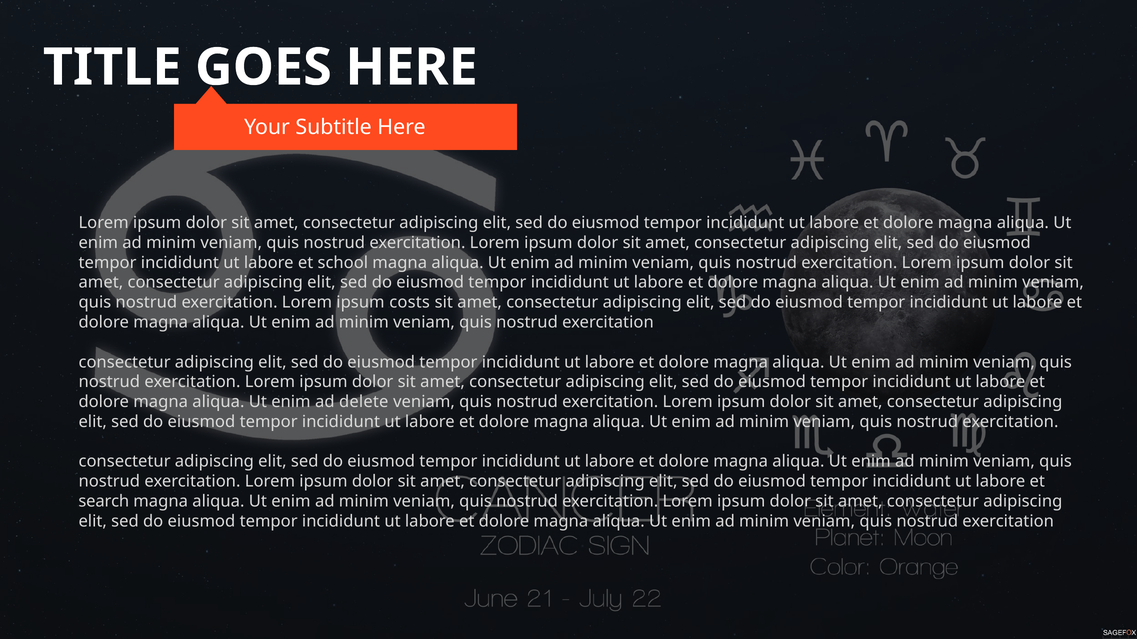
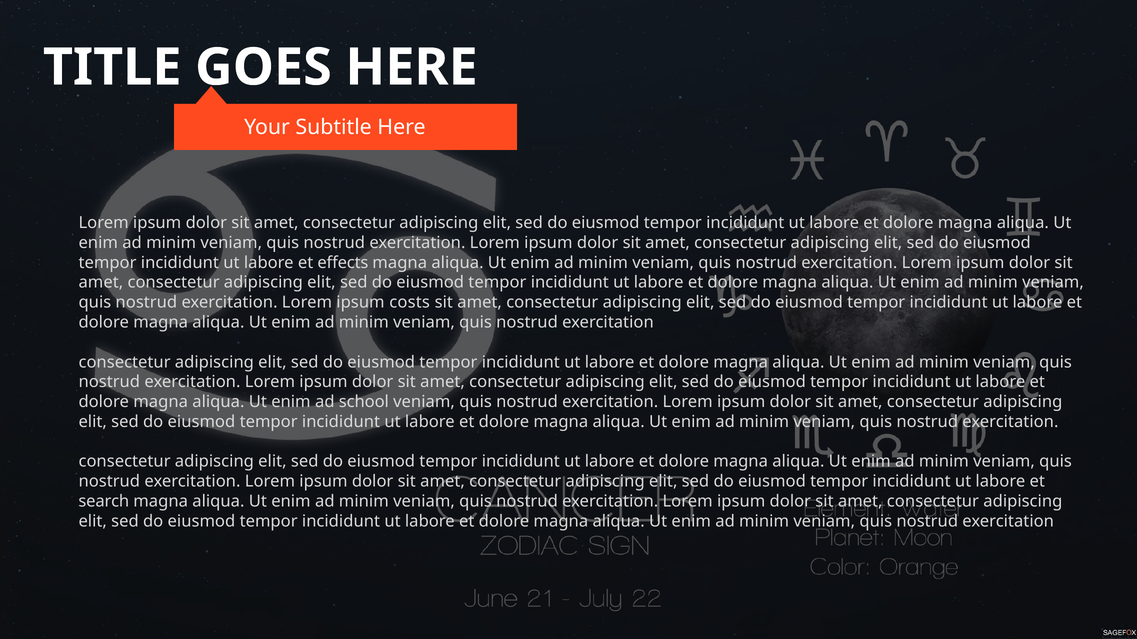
school: school -> effects
delete: delete -> school
